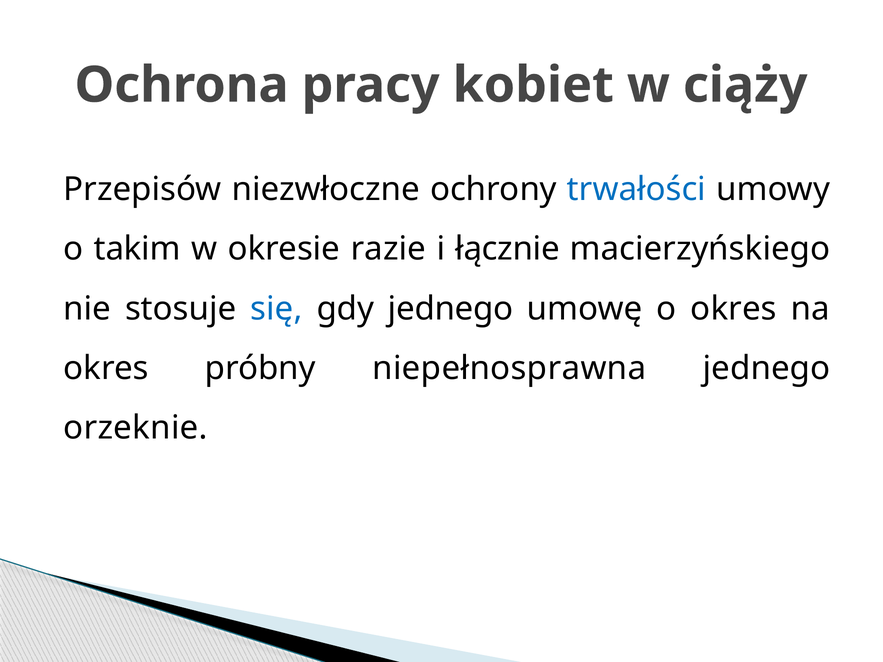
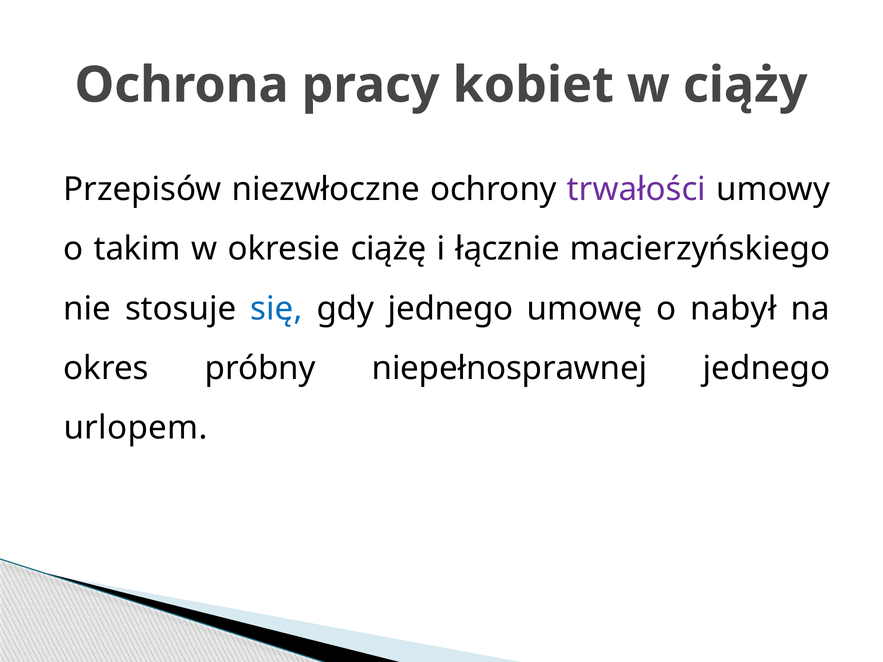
trwałości colour: blue -> purple
razie: razie -> ciążę
o okres: okres -> nabył
niepełnosprawna: niepełnosprawna -> niepełnosprawnej
orzeknie: orzeknie -> urlopem
